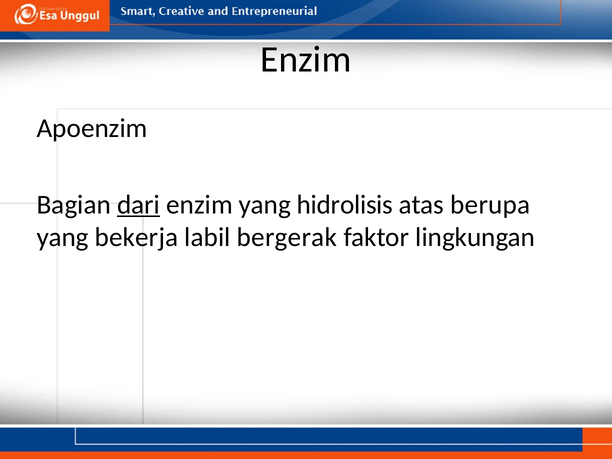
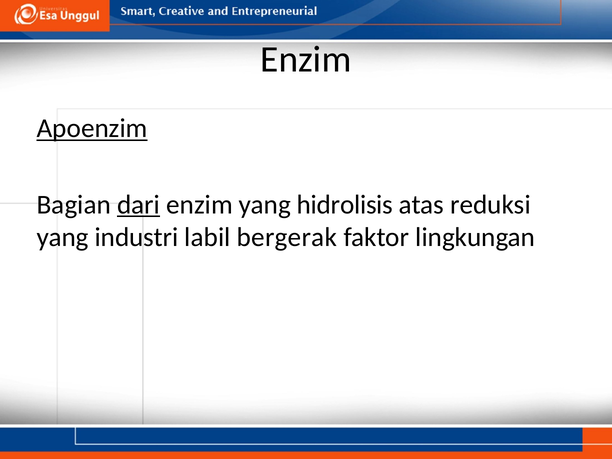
Apoenzim underline: none -> present
berupa: berupa -> reduksi
bekerja: bekerja -> industri
